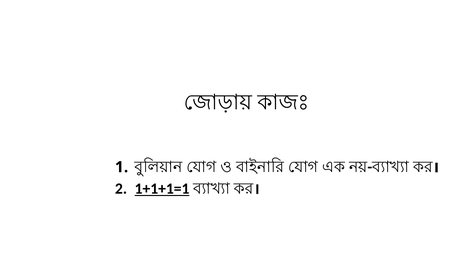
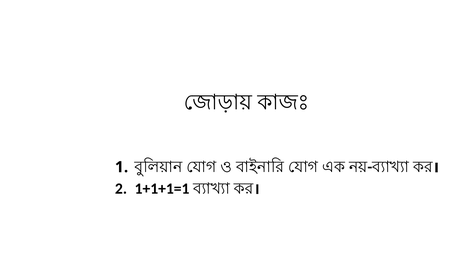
1+1+1=1 underline: present -> none
